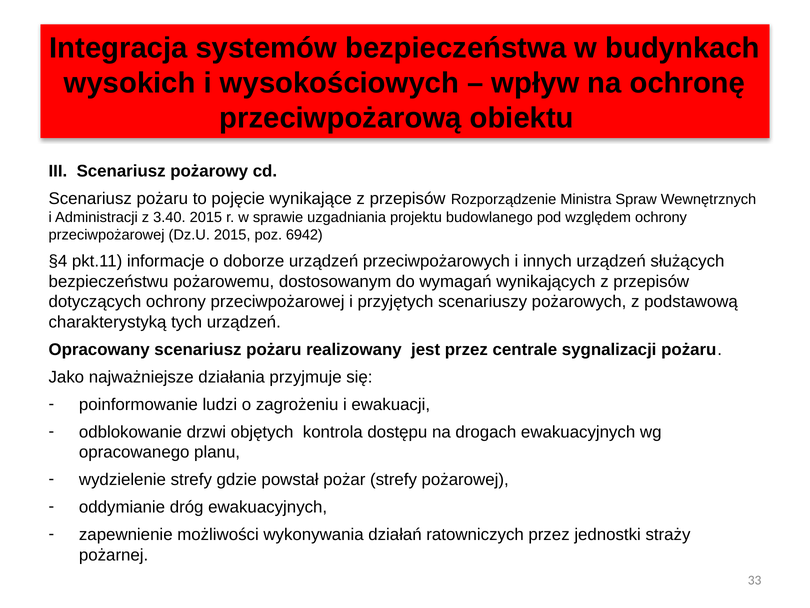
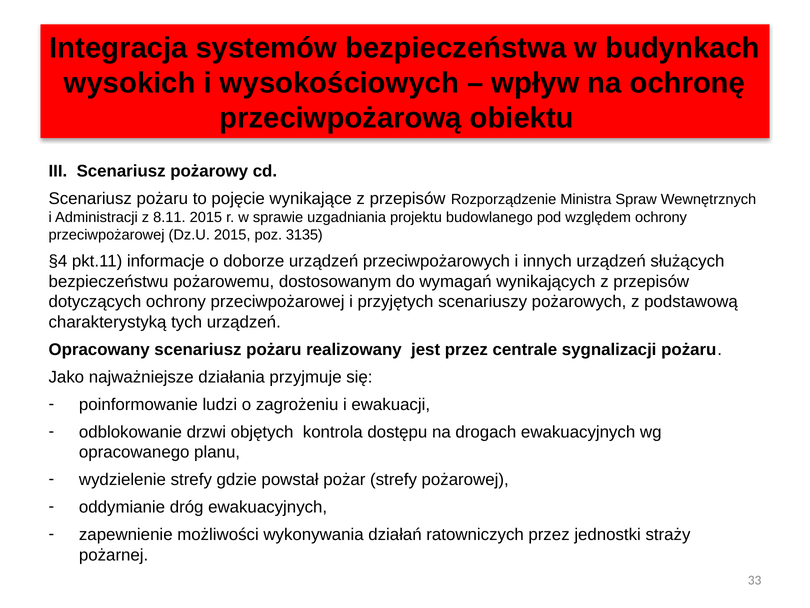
3.40: 3.40 -> 8.11
6942: 6942 -> 3135
